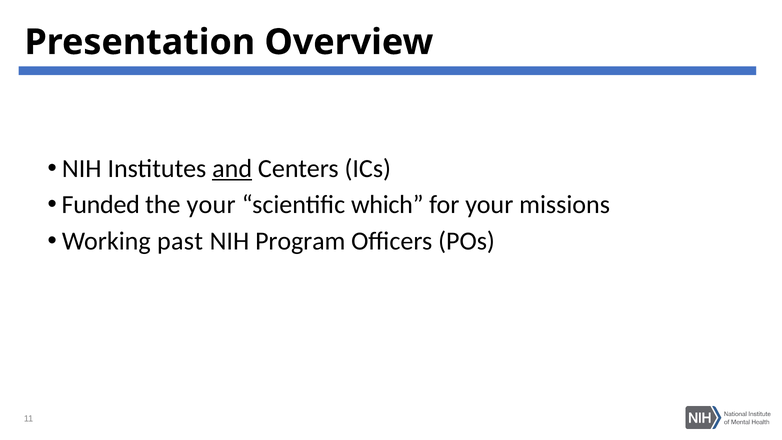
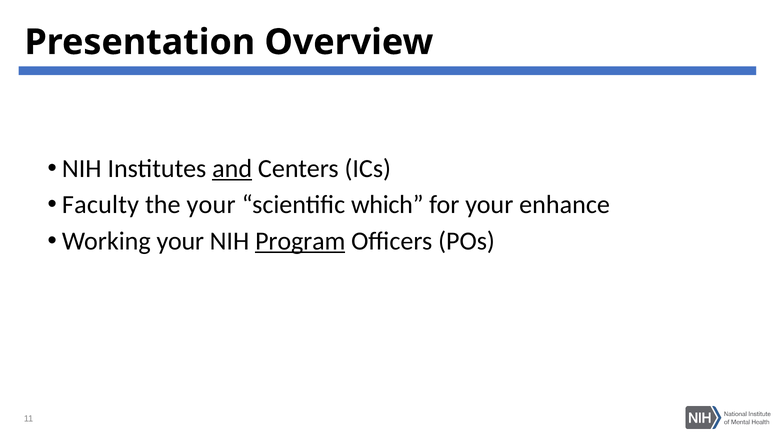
Funded: Funded -> Faculty
missions: missions -> enhance
Working past: past -> your
Program underline: none -> present
